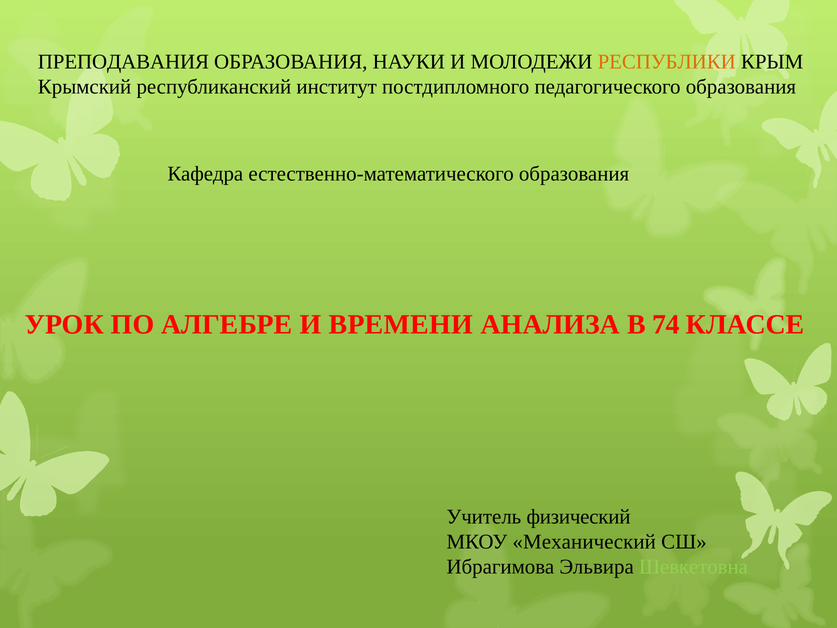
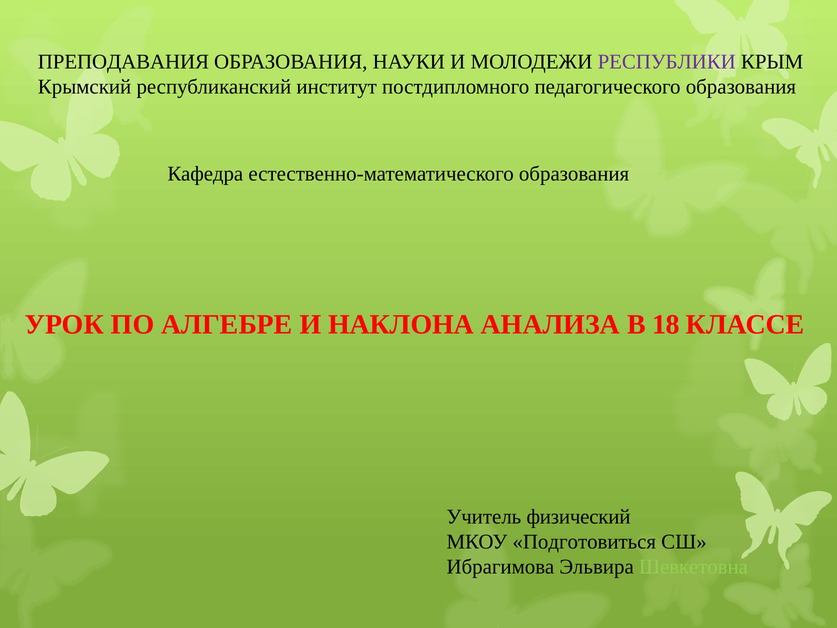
РЕСПУБЛИКИ colour: orange -> purple
ВРЕМЕНИ: ВРЕМЕНИ -> НАКЛОНА
74: 74 -> 18
Механический: Механический -> Подготовиться
